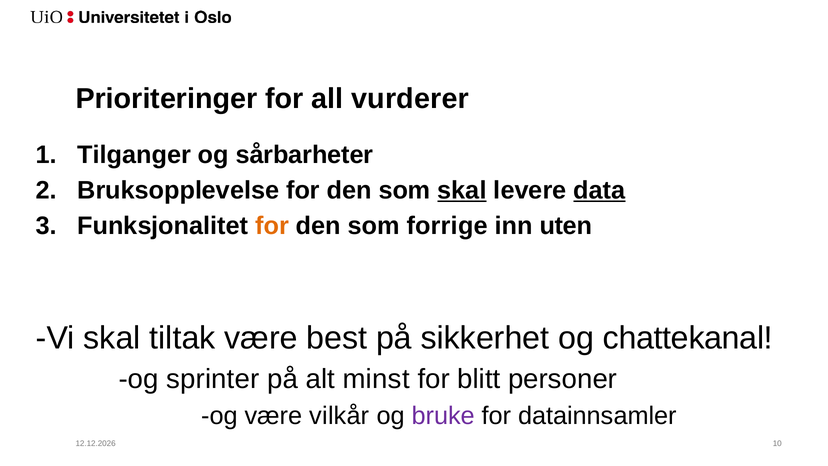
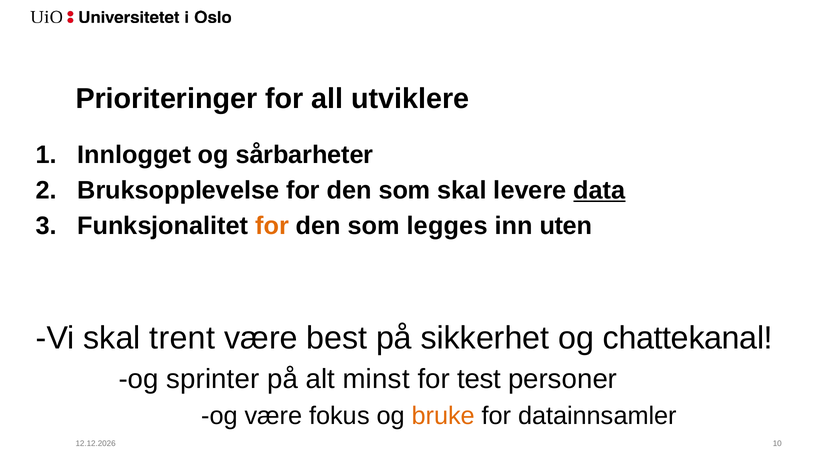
vurderer: vurderer -> utviklere
Tilganger: Tilganger -> Innlogget
skal at (462, 190) underline: present -> none
forrige: forrige -> legges
tiltak: tiltak -> trent
blitt: blitt -> test
vilkår: vilkår -> fokus
bruke colour: purple -> orange
